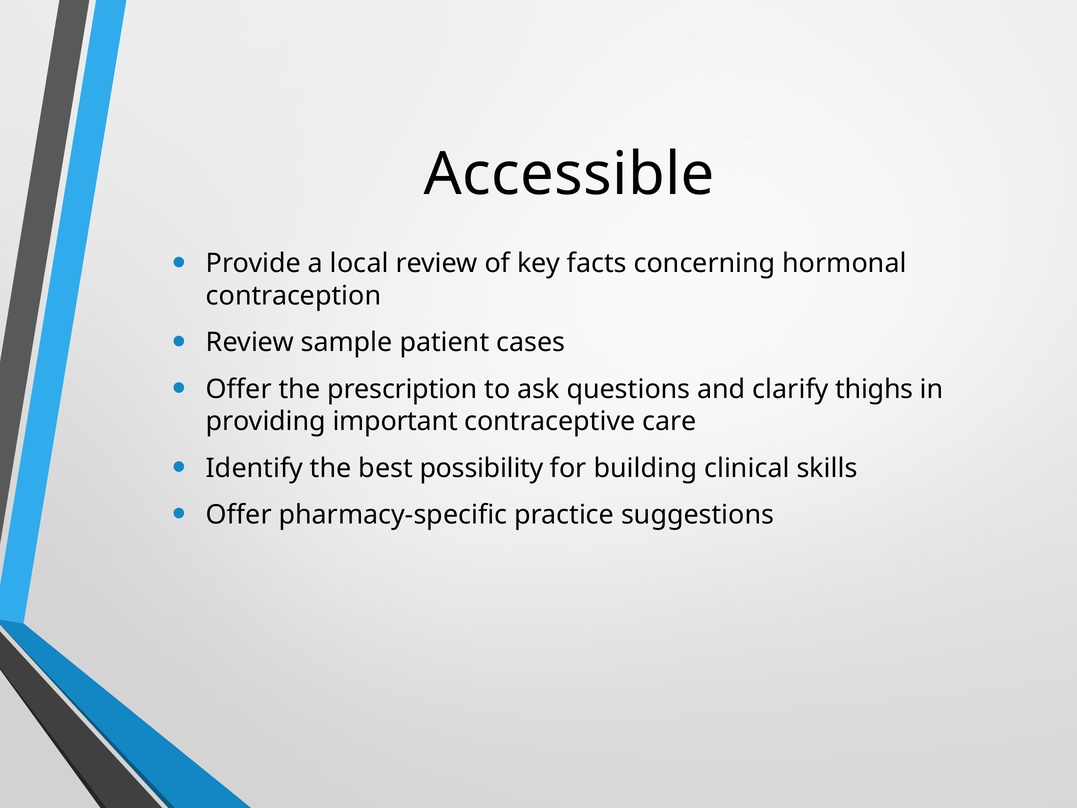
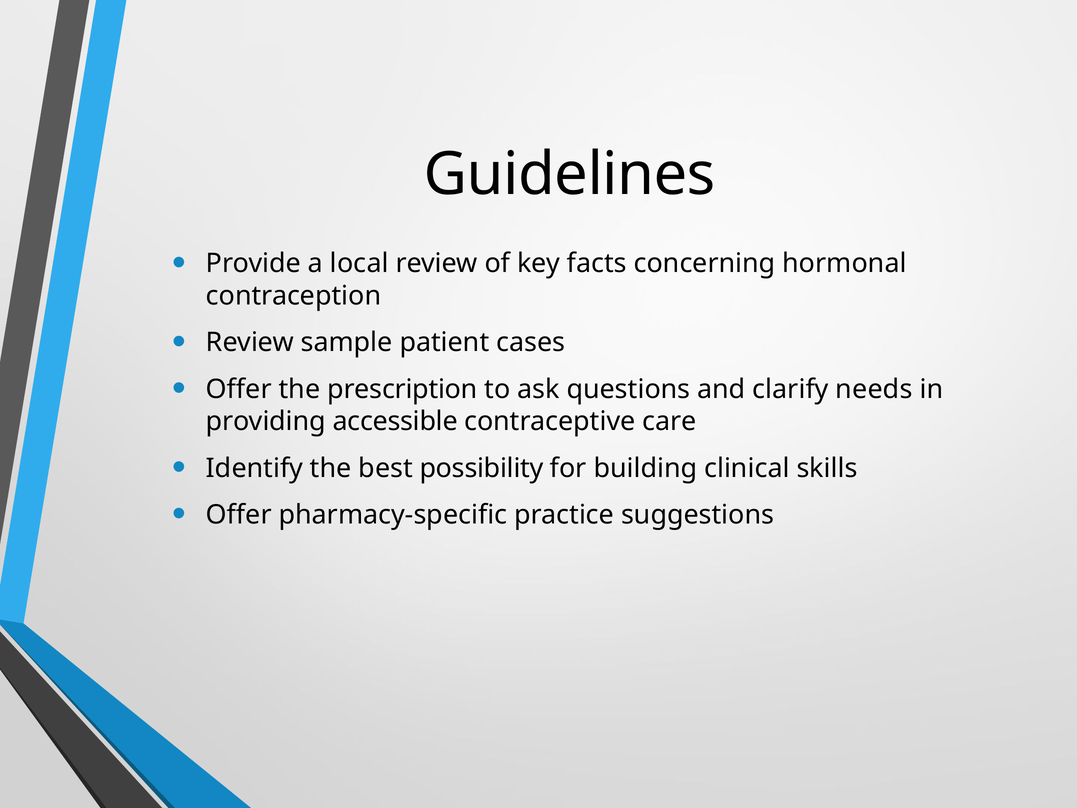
Accessible: Accessible -> Guidelines
thighs: thighs -> needs
important: important -> accessible
